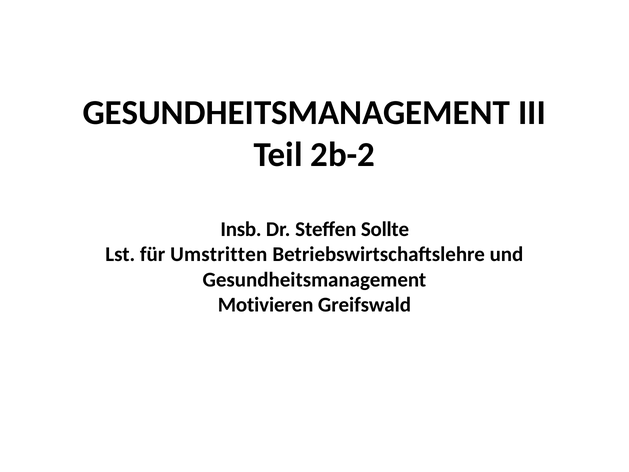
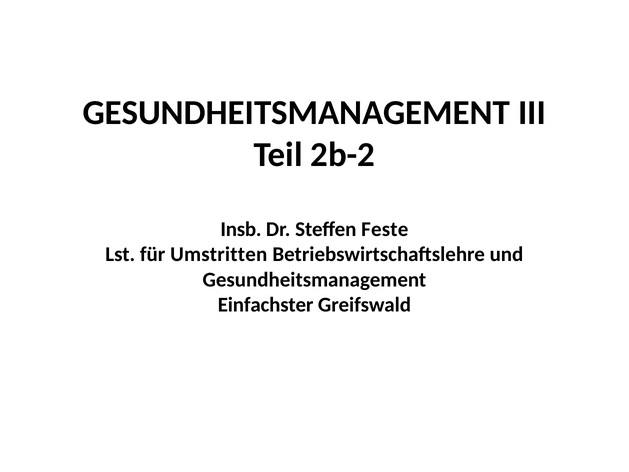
Sollte: Sollte -> Feste
Motivieren: Motivieren -> Einfachster
